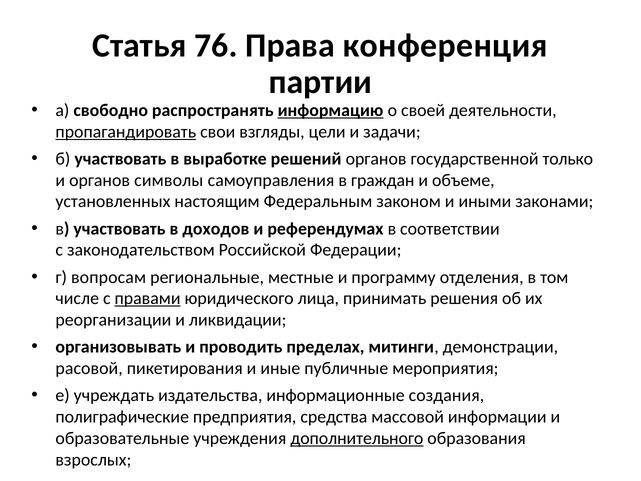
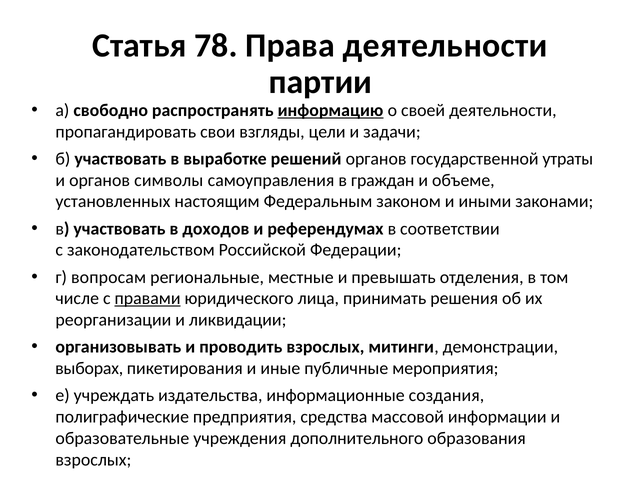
76: 76 -> 78
Права конференция: конференция -> деятельности
пропагандировать underline: present -> none
только: только -> утраты
программу: программу -> превышать
проводить пределах: пределах -> взрослых
расовой: расовой -> выборах
дополнительного underline: present -> none
